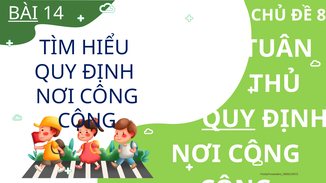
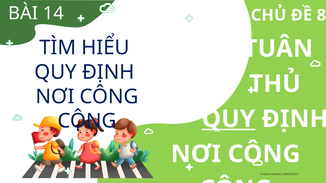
BÀI underline: present -> none
